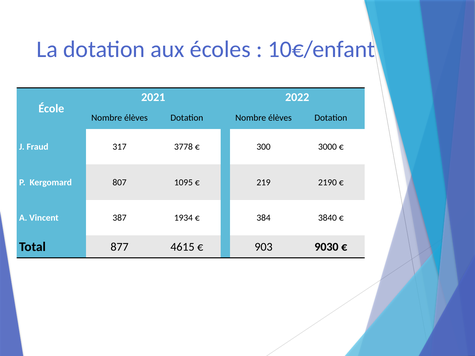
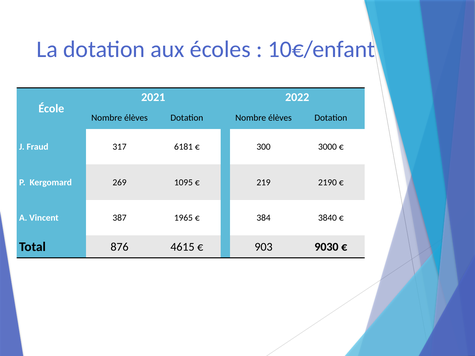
3778: 3778 -> 6181
807: 807 -> 269
1934: 1934 -> 1965
877: 877 -> 876
